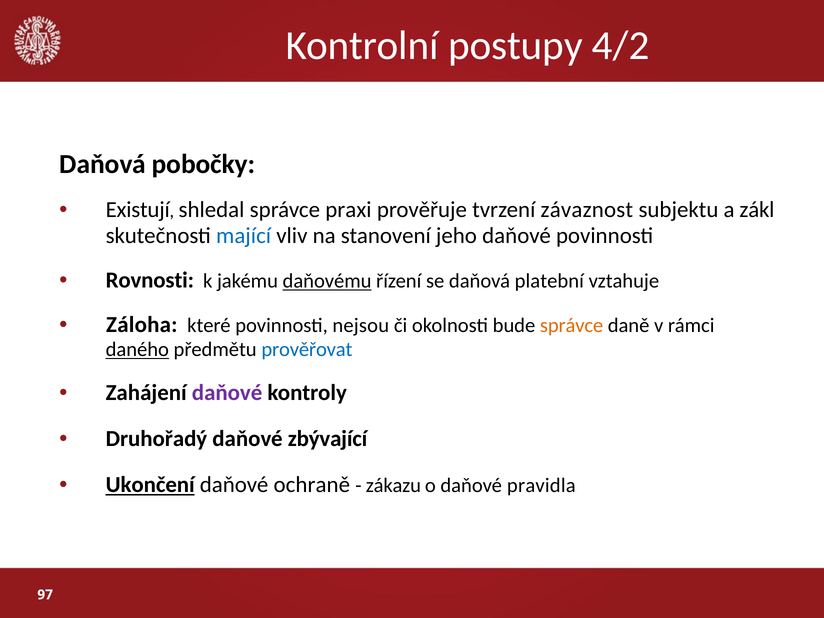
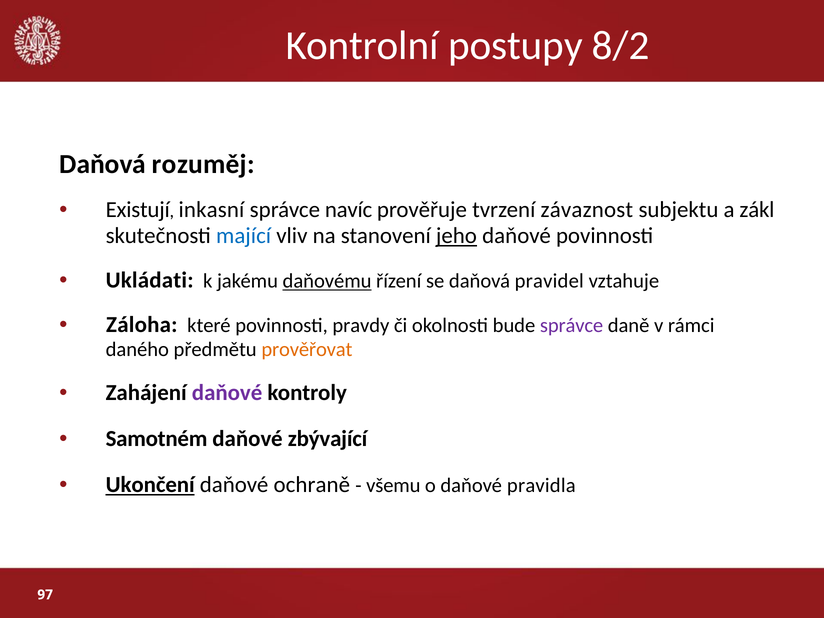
4/2: 4/2 -> 8/2
pobočky: pobočky -> rozuměj
shledal: shledal -> inkasní
praxi: praxi -> navíc
jeho underline: none -> present
Rovnosti: Rovnosti -> Ukládati
platební: platební -> pravidel
nejsou: nejsou -> pravdy
správce at (572, 326) colour: orange -> purple
daného underline: present -> none
prověřovat colour: blue -> orange
Druhořadý: Druhořadý -> Samotném
zákazu: zákazu -> všemu
